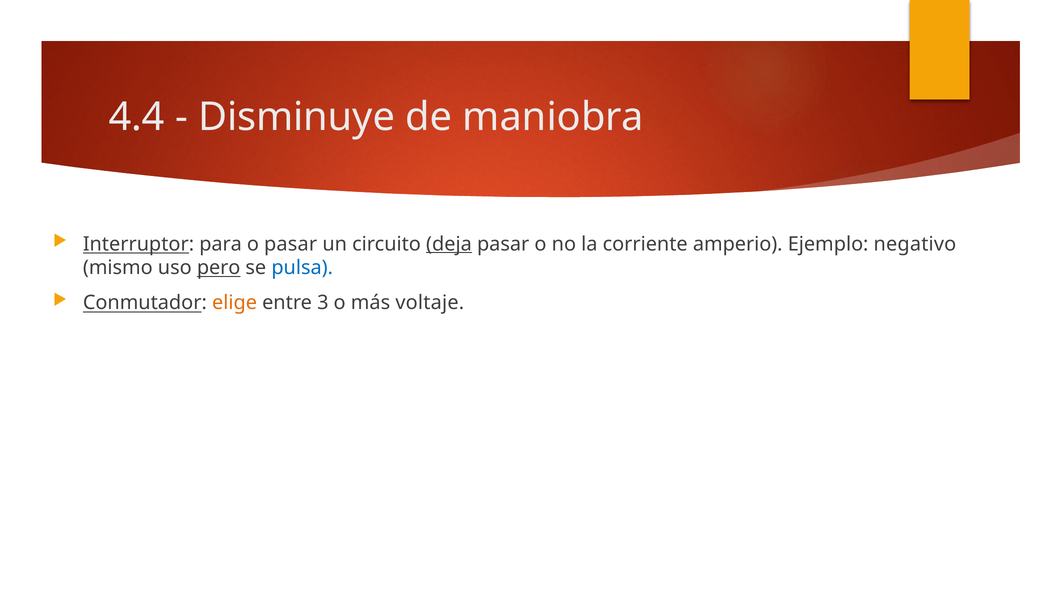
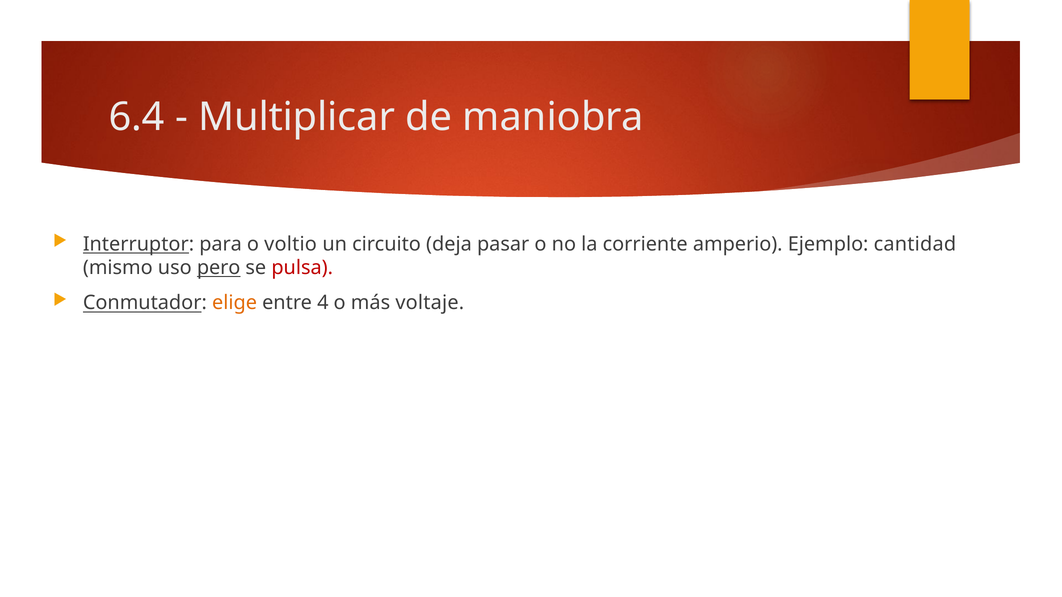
4.4: 4.4 -> 6.4
Disminuye: Disminuye -> Multiplicar
o pasar: pasar -> voltio
deja underline: present -> none
negativo: negativo -> cantidad
pulsa colour: blue -> red
3: 3 -> 4
